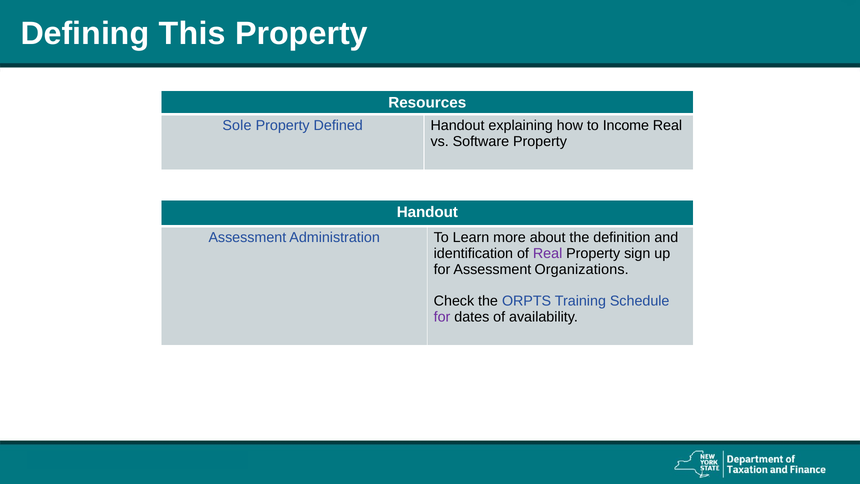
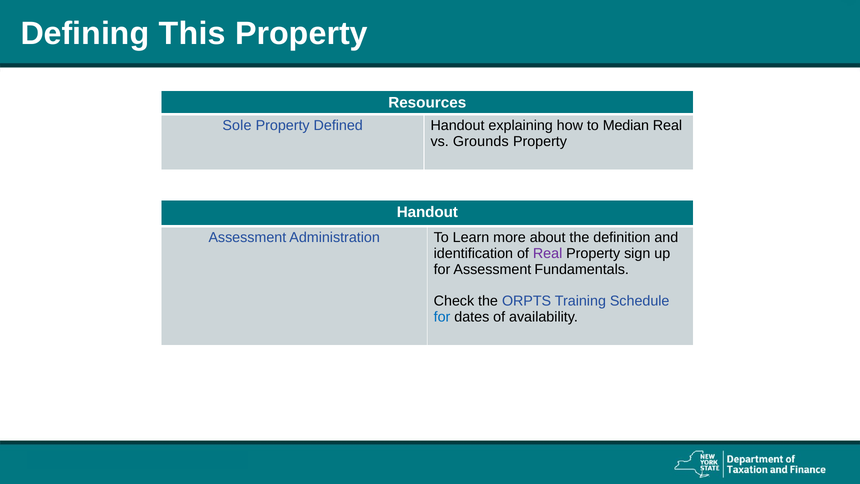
Income: Income -> Median
Software: Software -> Grounds
Organizations: Organizations -> Fundamentals
for at (442, 317) colour: purple -> blue
